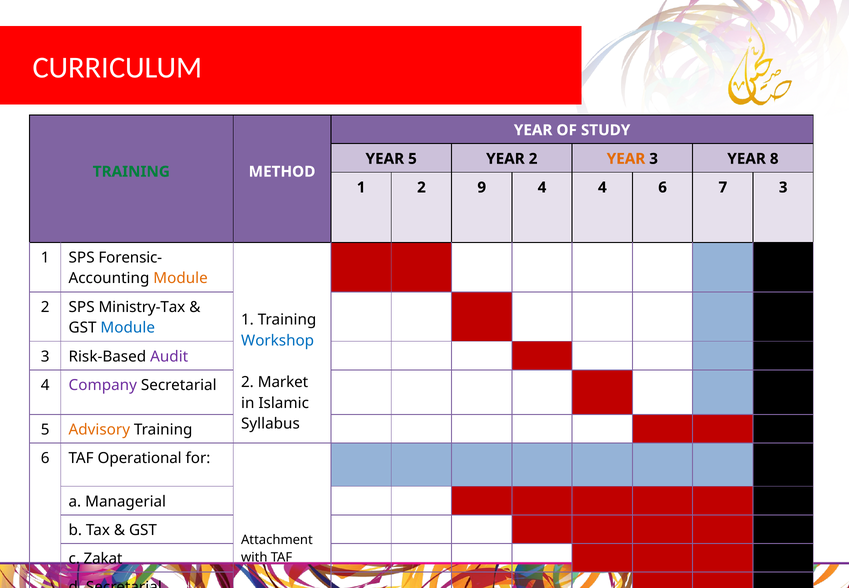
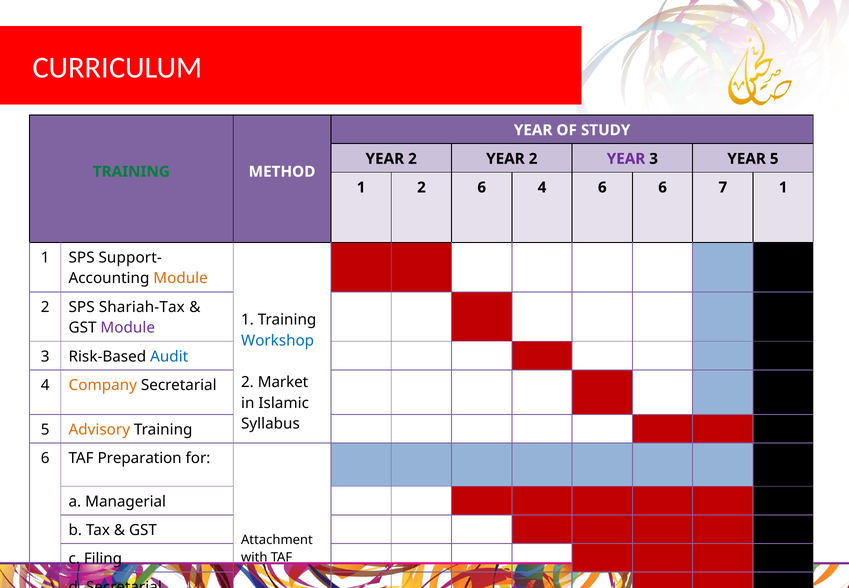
5 at (412, 159): 5 -> 2
YEAR at (626, 159) colour: orange -> purple
YEAR 8: 8 -> 5
2 9: 9 -> 6
4 4: 4 -> 6
7 3: 3 -> 1
Forensic-: Forensic- -> Support-
Ministry-Tax: Ministry-Tax -> Shariah-Tax
Module at (128, 328) colour: blue -> purple
Audit colour: purple -> blue
Company colour: purple -> orange
Operational: Operational -> Preparation
Zakat: Zakat -> Filing
